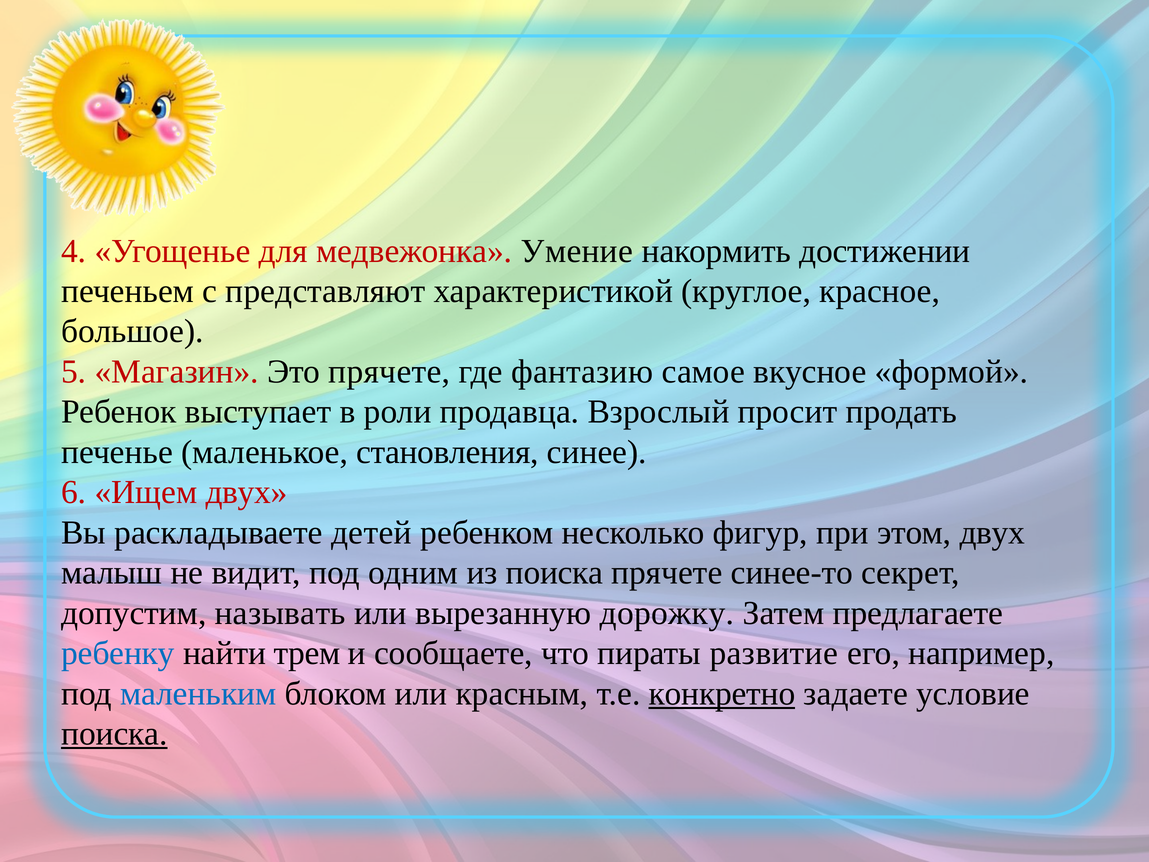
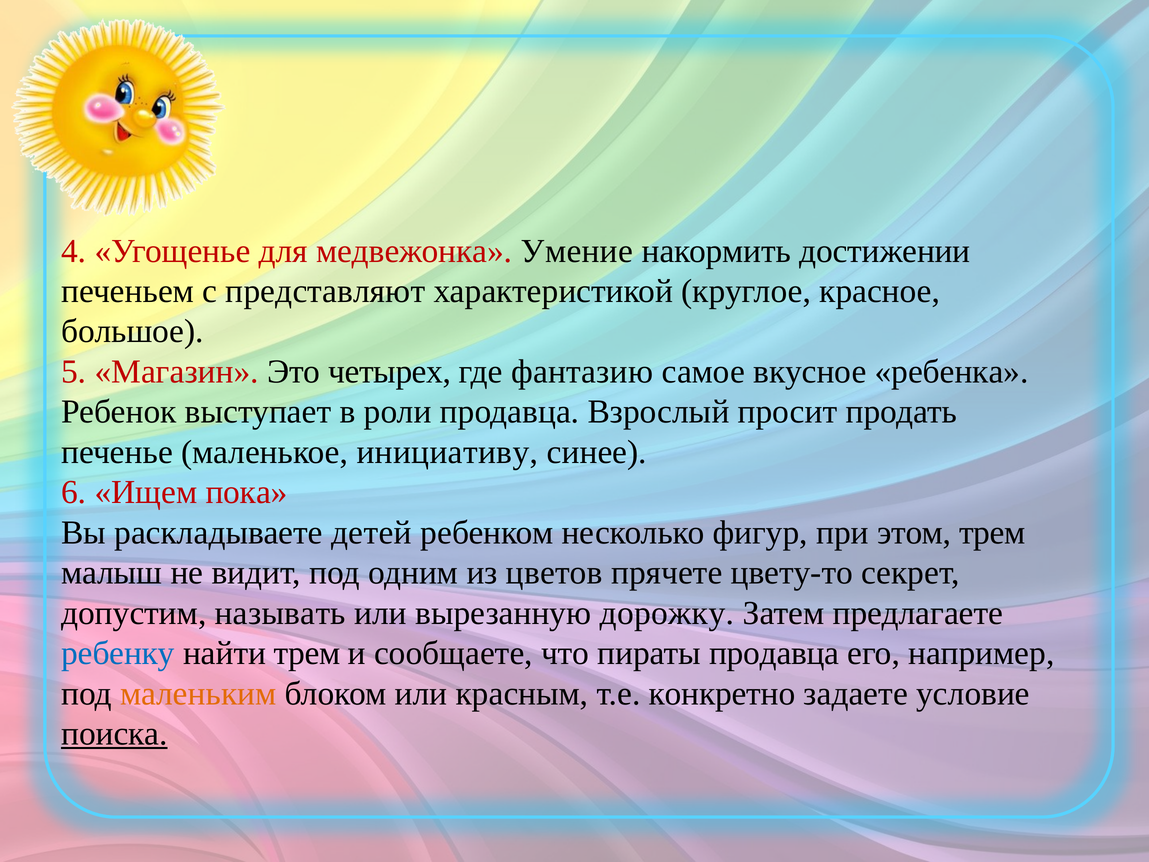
Это прячете: прячете -> четырех
формой: формой -> ребенка
становления: становления -> инициативу
Ищем двух: двух -> пока
этом двух: двух -> трем
из поиска: поиска -> цветов
синее-то: синее-то -> цвету-то
пираты развитие: развитие -> продавца
маленьким colour: blue -> orange
конкретно underline: present -> none
